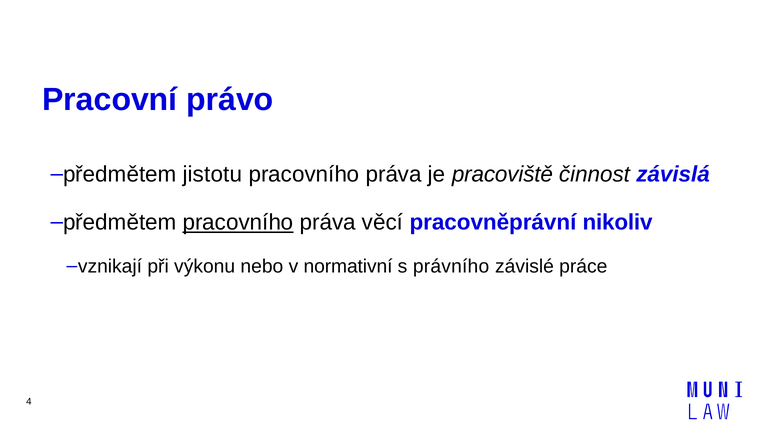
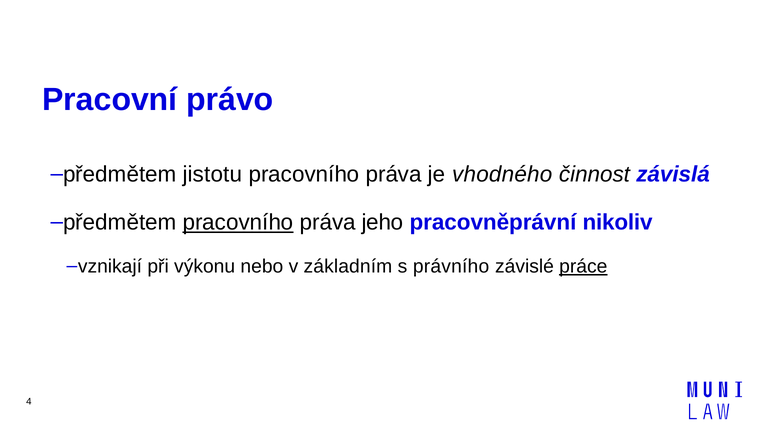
pracoviště: pracoviště -> vhodného
věcí: věcí -> jeho
normativní: normativní -> základním
práce underline: none -> present
